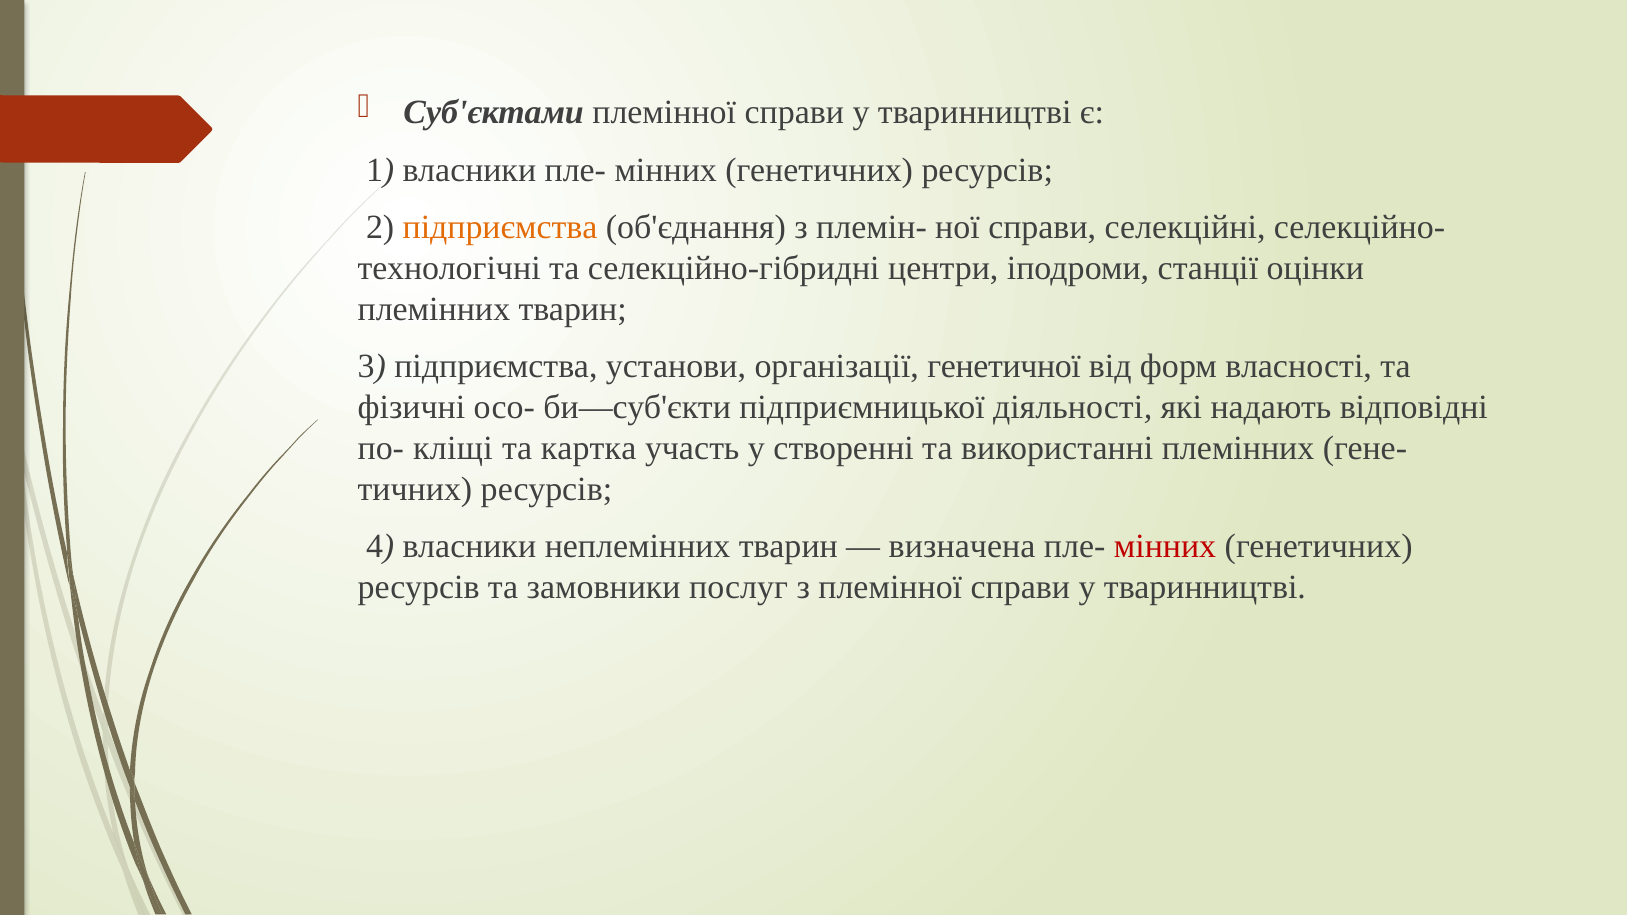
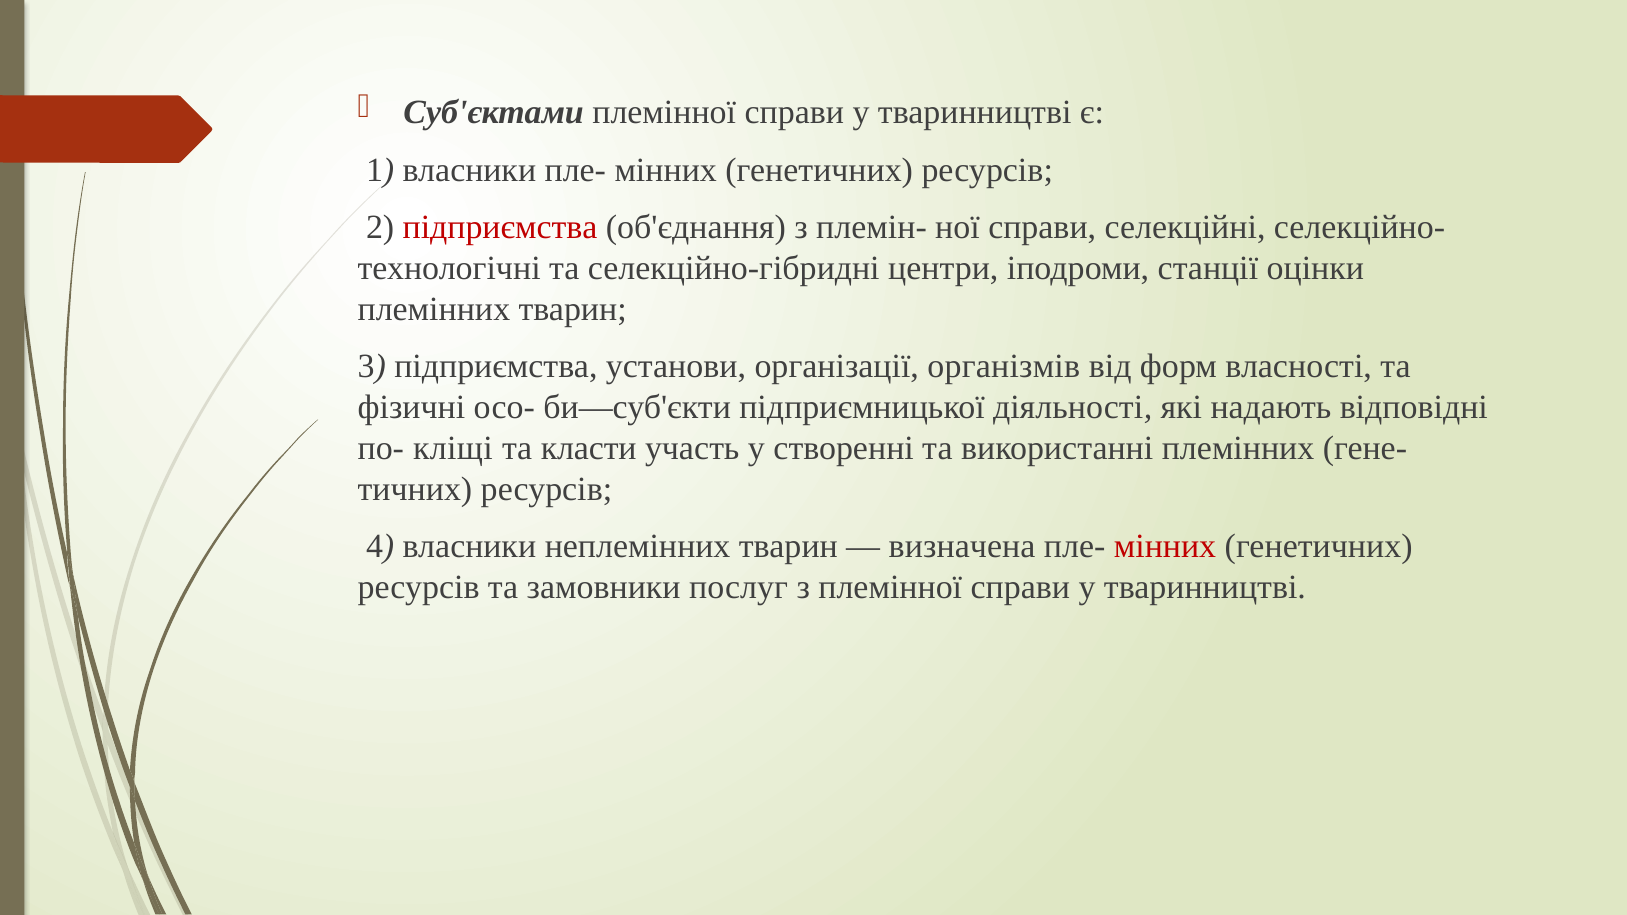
підприємства at (500, 228) colour: orange -> red
генетичної: генетичної -> організмів
картка: картка -> класти
